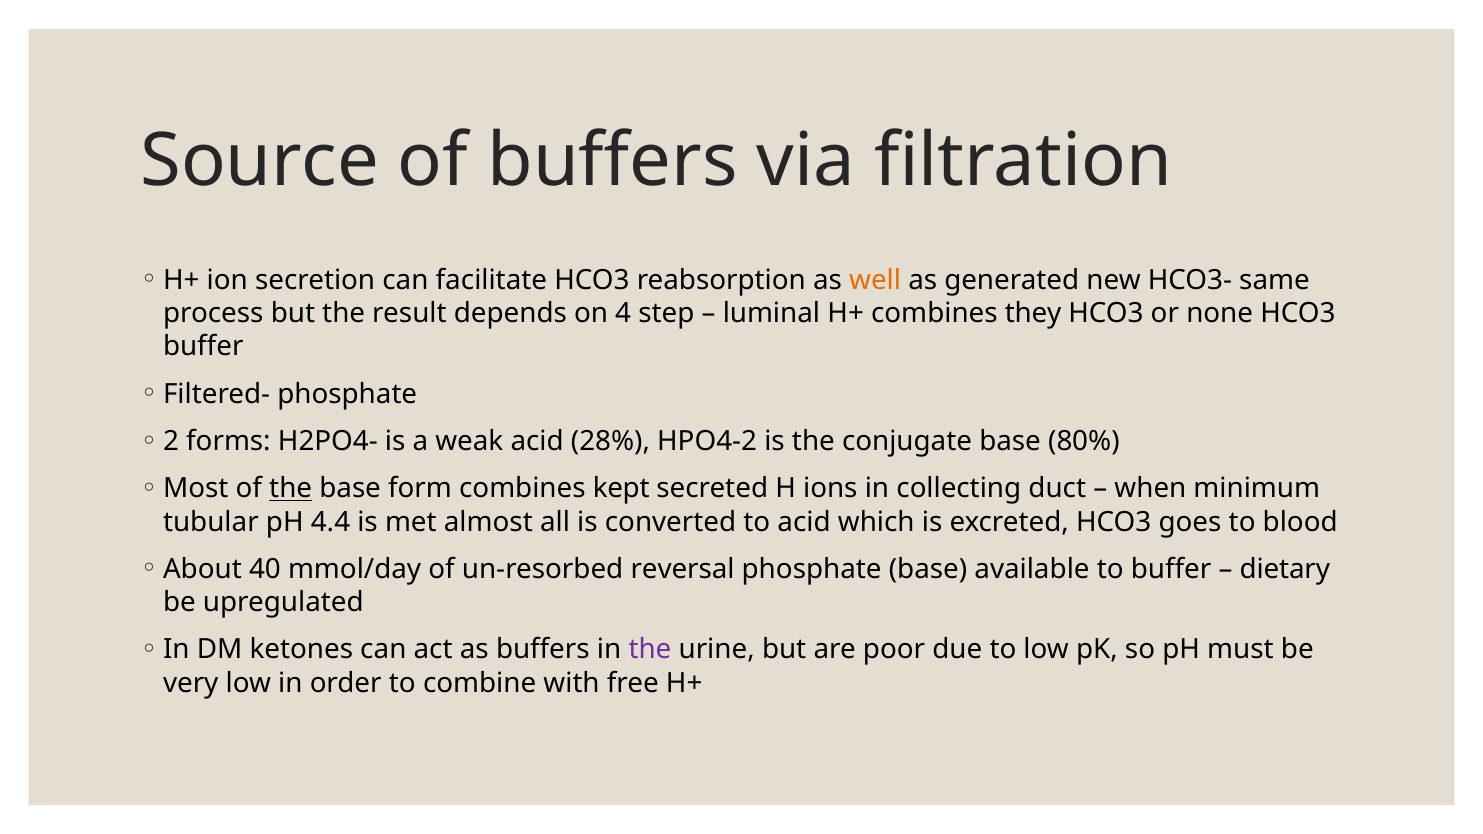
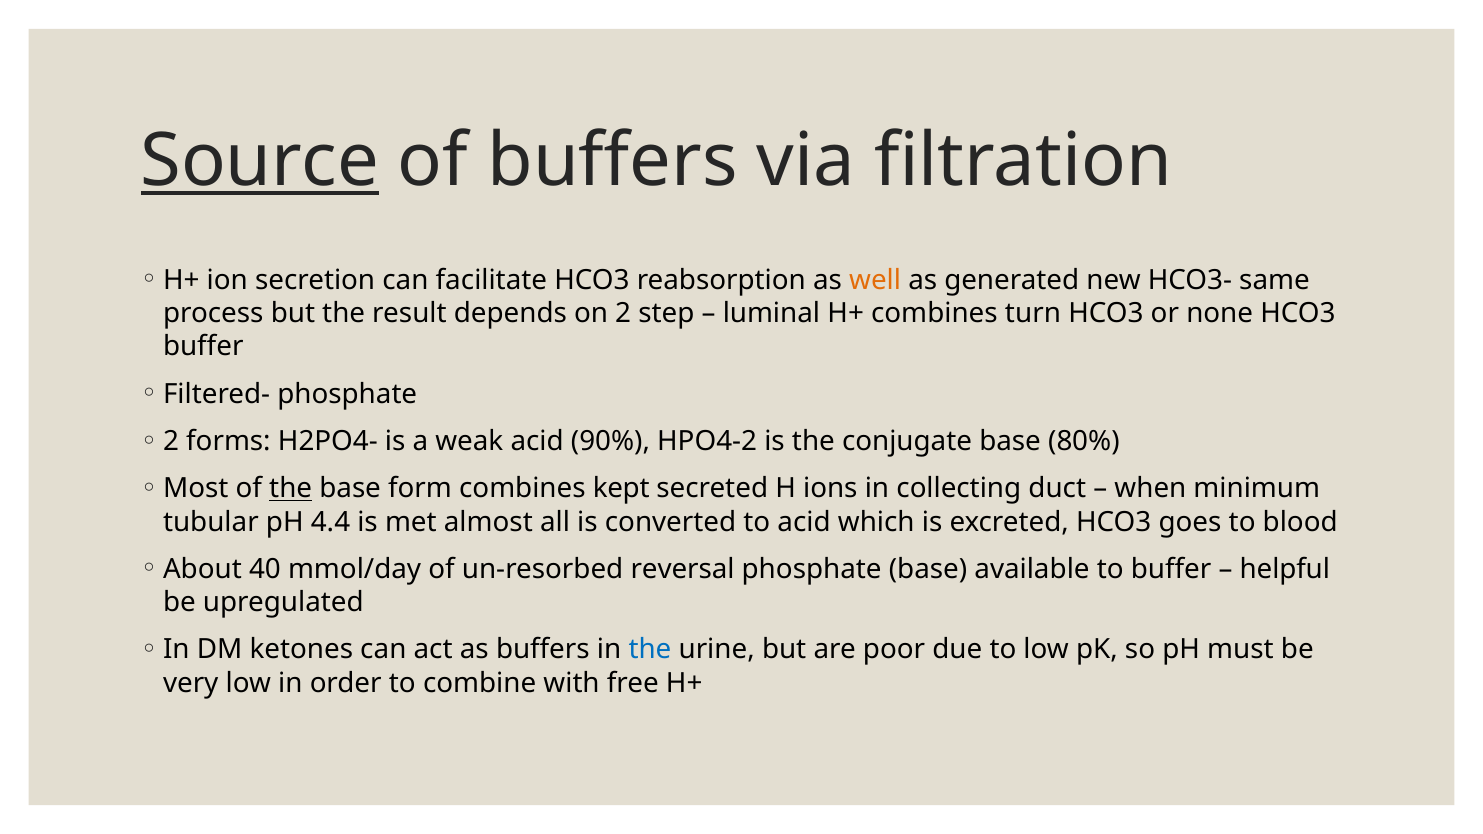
Source underline: none -> present
on 4: 4 -> 2
they: they -> turn
28%: 28% -> 90%
dietary: dietary -> helpful
the at (650, 650) colour: purple -> blue
